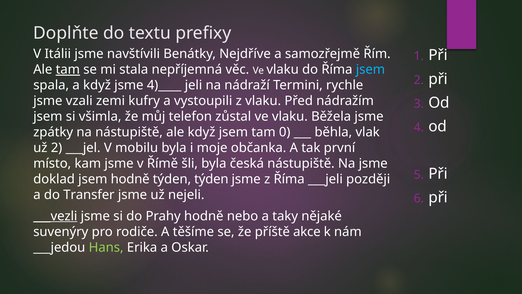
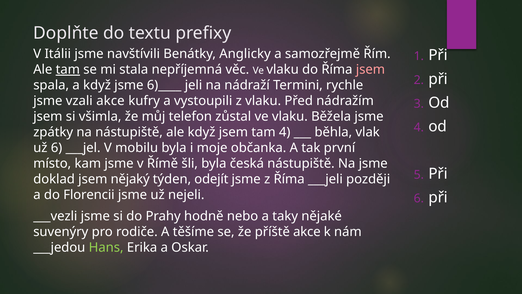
Nejdříve: Nejdříve -> Anglicky
jsem at (370, 69) colour: light blue -> pink
4)____: 4)____ -> 6)____
vzali zemi: zemi -> akce
tam 0: 0 -> 4
už 2: 2 -> 6
jsem hodně: hodně -> nějaký
týden týden: týden -> odejít
Transfer: Transfer -> Florencii
___vezli underline: present -> none
